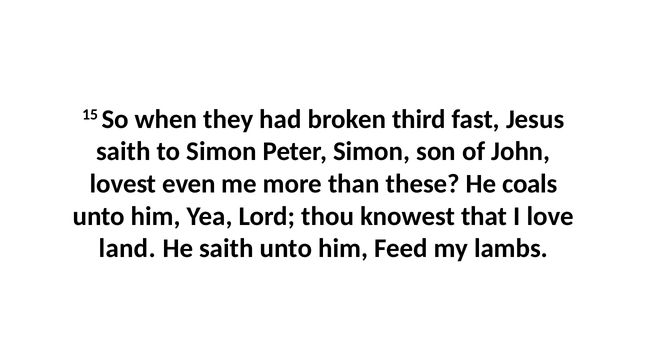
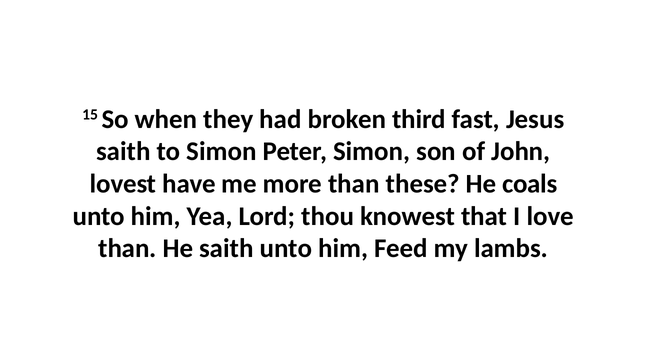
even: even -> have
land at (127, 249): land -> than
